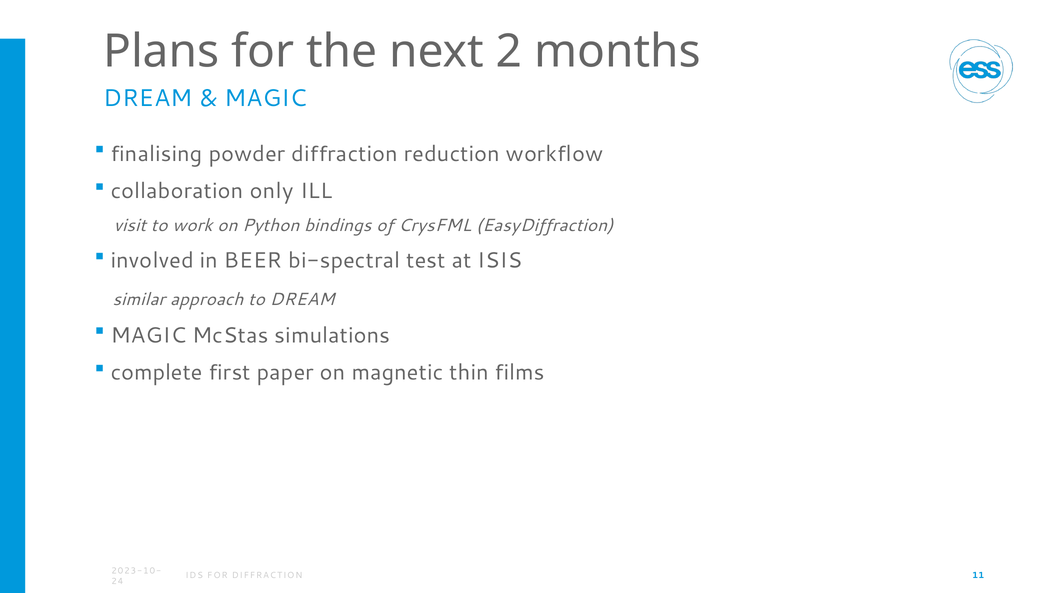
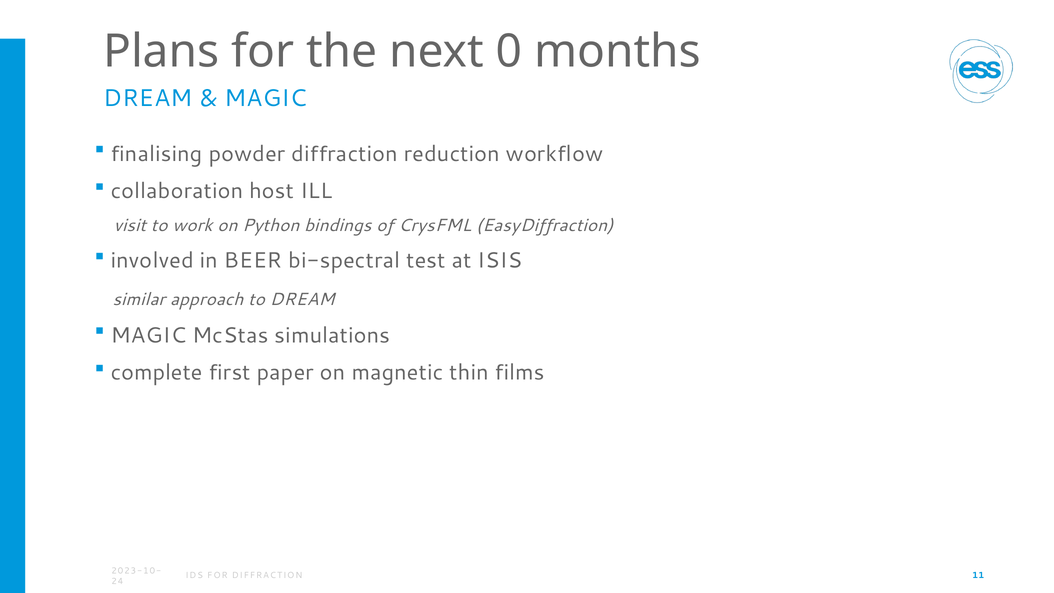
2: 2 -> 0
only: only -> host
